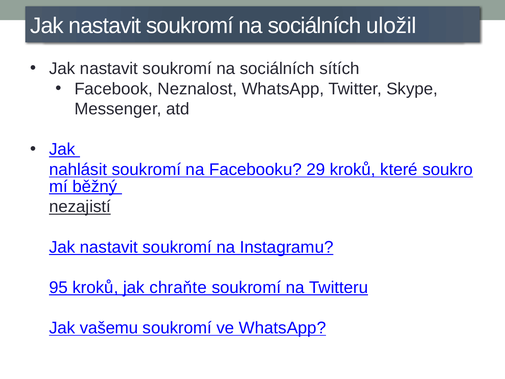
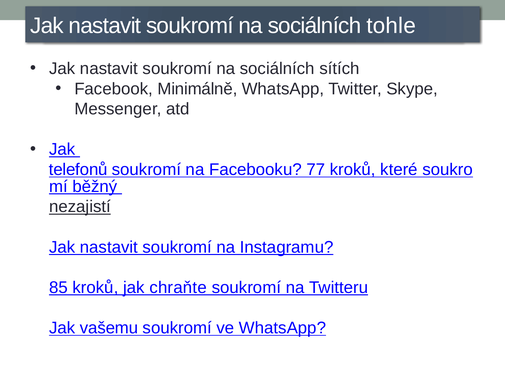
uložil: uložil -> tohle
Neznalost: Neznalost -> Minimálně
nahlásit: nahlásit -> telefonů
29: 29 -> 77
95: 95 -> 85
